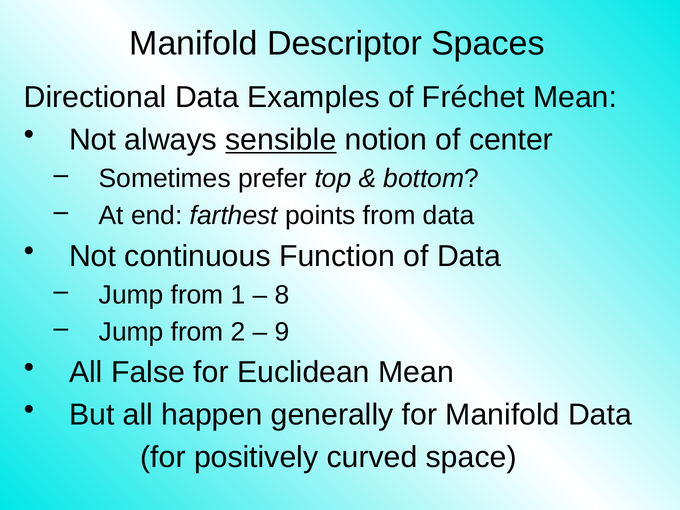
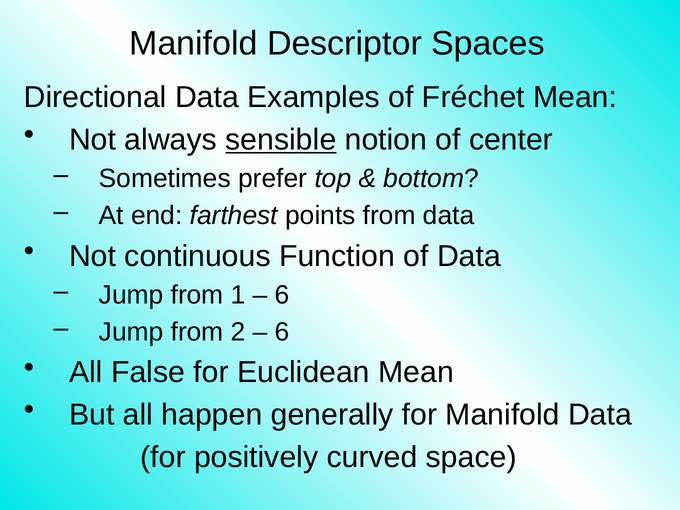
8 at (282, 295): 8 -> 6
9 at (282, 332): 9 -> 6
